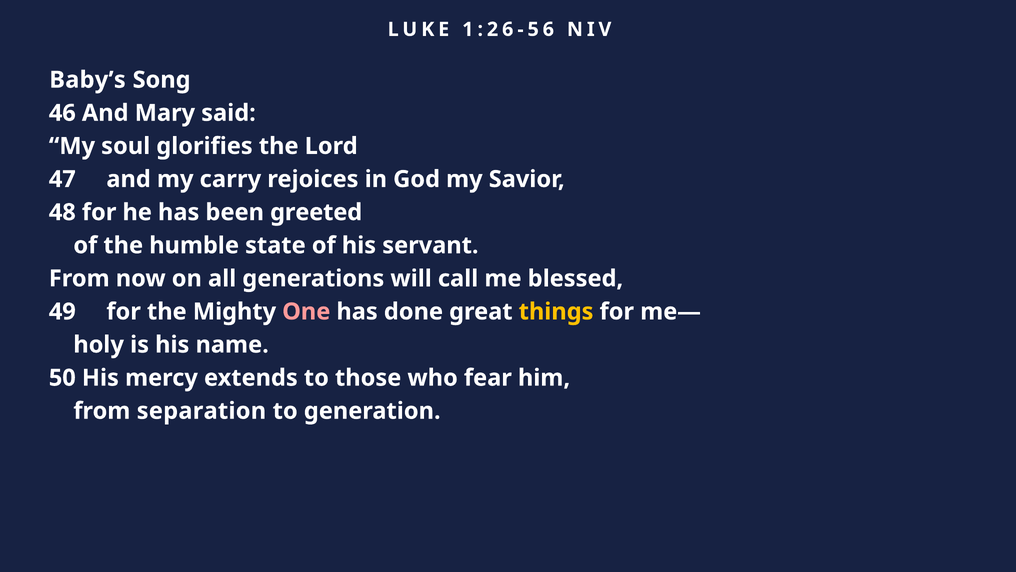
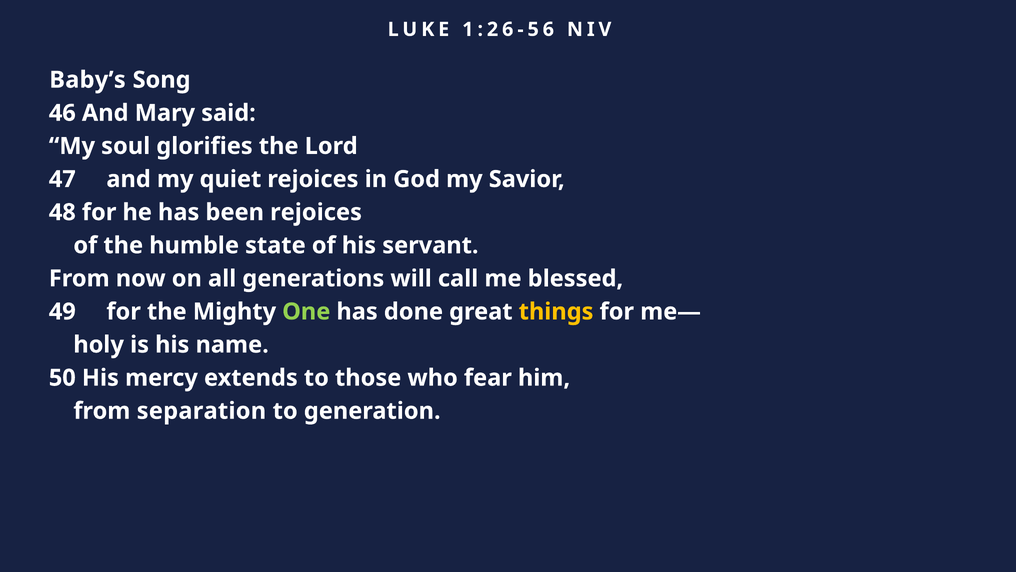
carry: carry -> quiet
been greeted: greeted -> rejoices
One colour: pink -> light green
